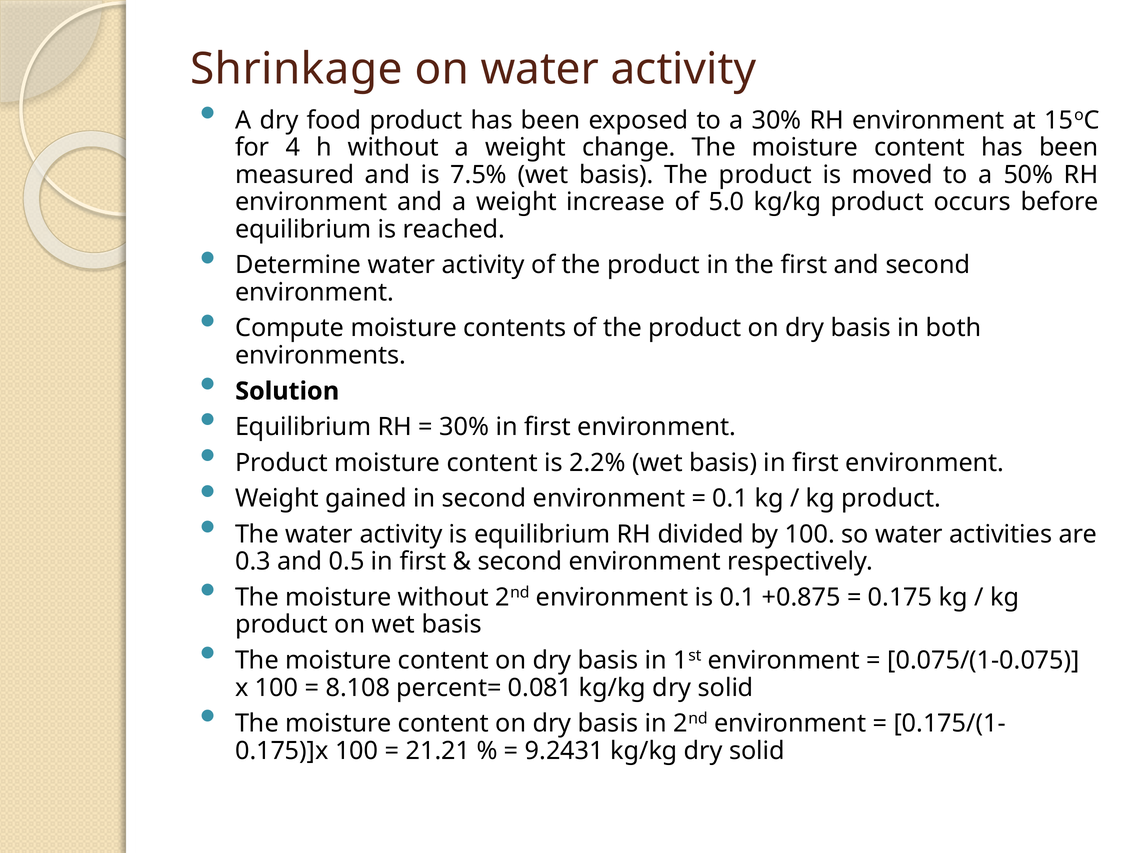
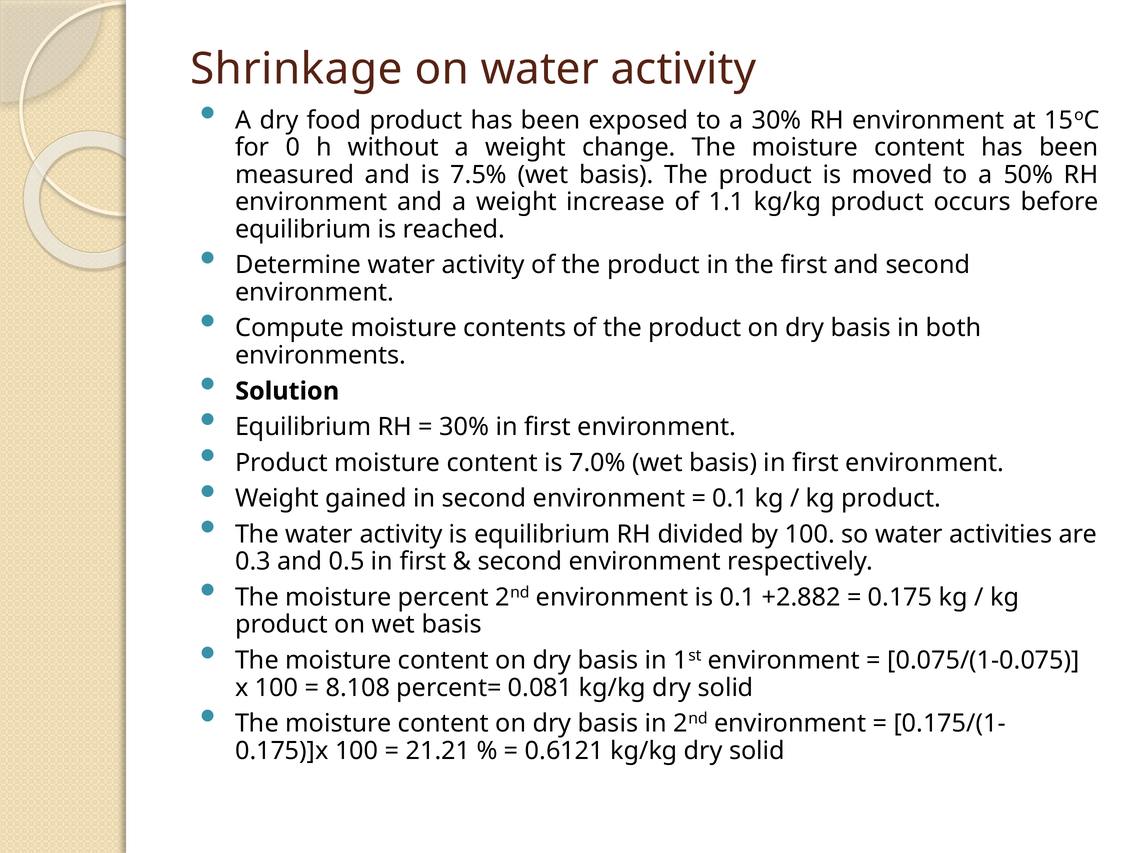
4: 4 -> 0
5.0: 5.0 -> 1.1
2.2%: 2.2% -> 7.0%
moisture without: without -> percent
+0.875: +0.875 -> +2.882
9.2431: 9.2431 -> 0.6121
